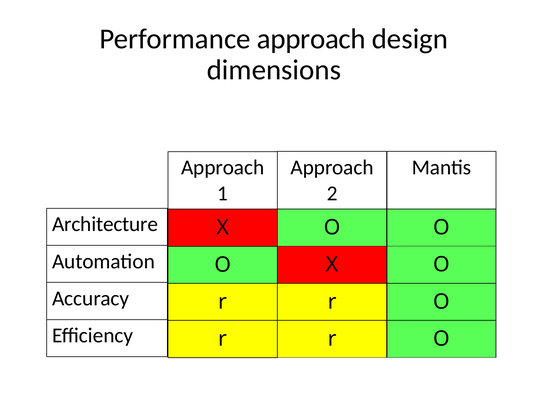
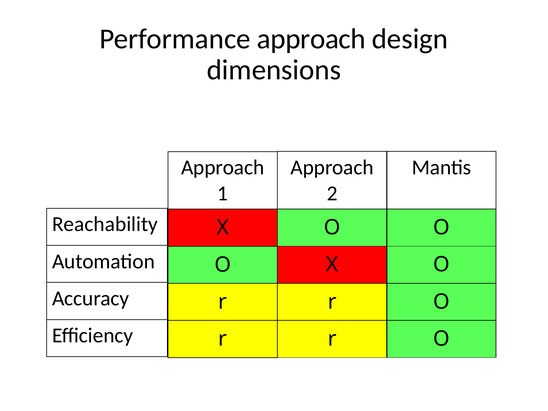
Architecture: Architecture -> Reachability
